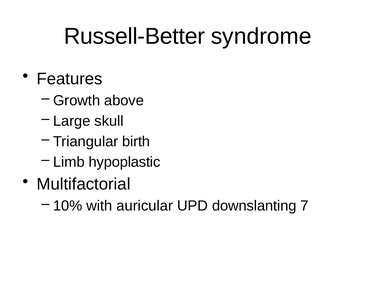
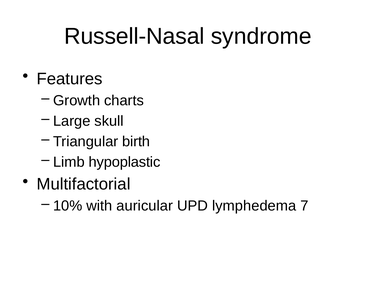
Russell-Better: Russell-Better -> Russell-Nasal
above: above -> charts
downslanting: downslanting -> lymphedema
